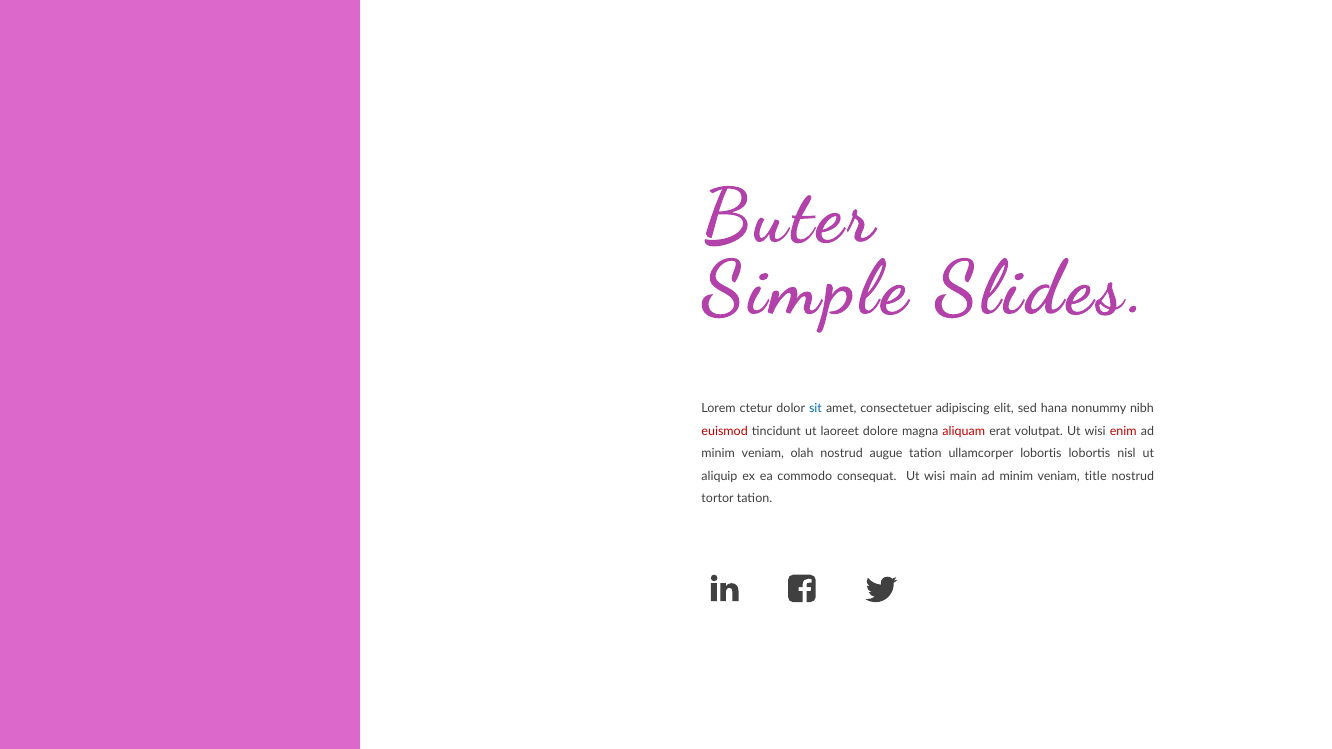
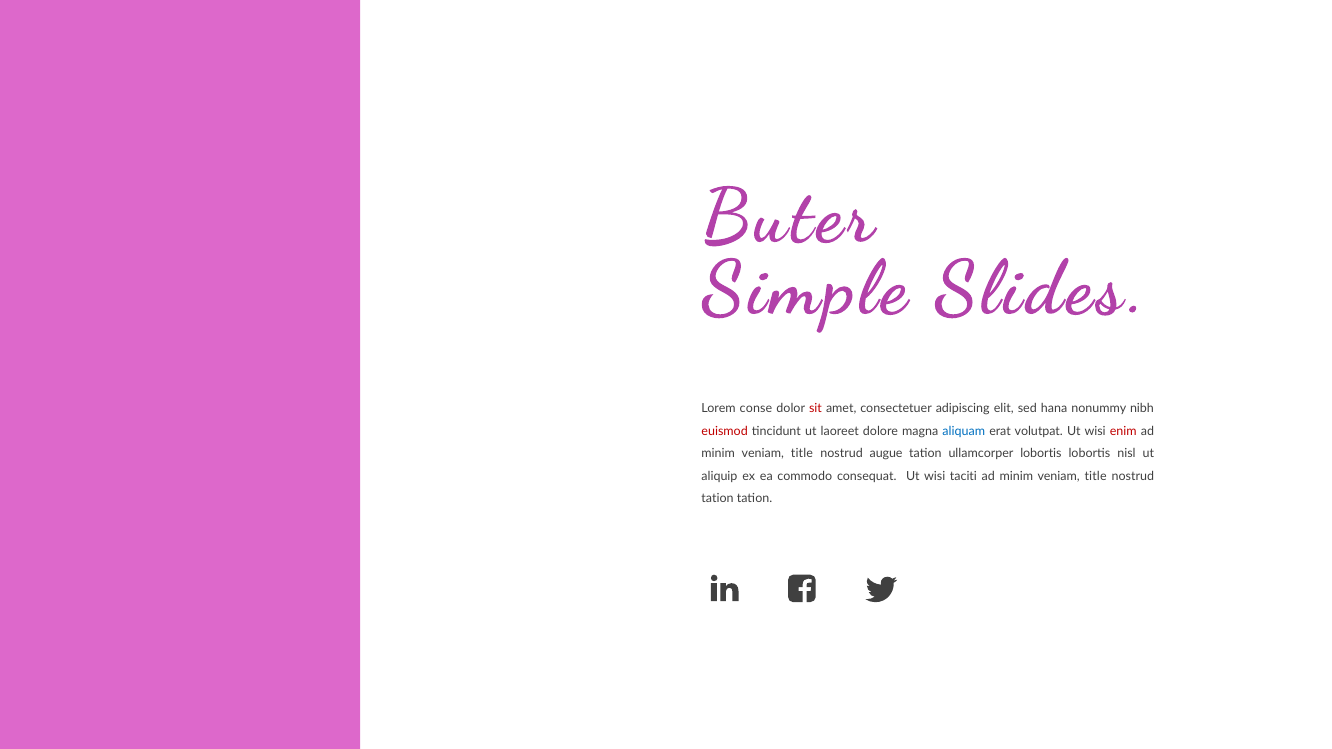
ctetur: ctetur -> conse
sit colour: blue -> red
aliquam colour: red -> blue
olah at (802, 454): olah -> title
main: main -> taciti
tortor at (718, 499): tortor -> tation
